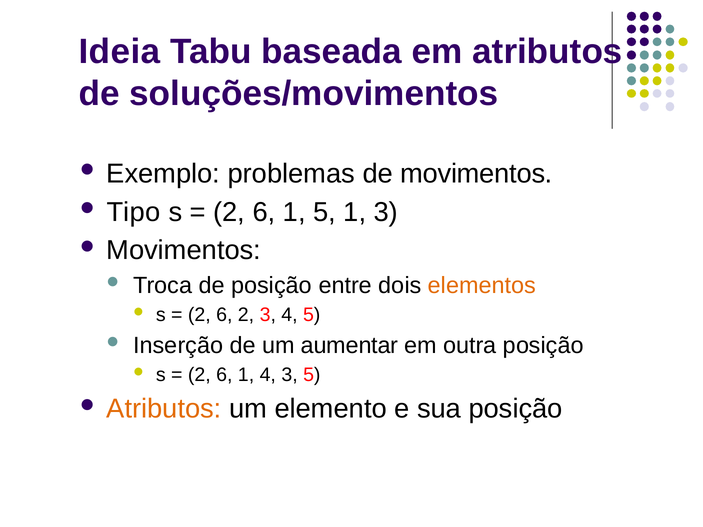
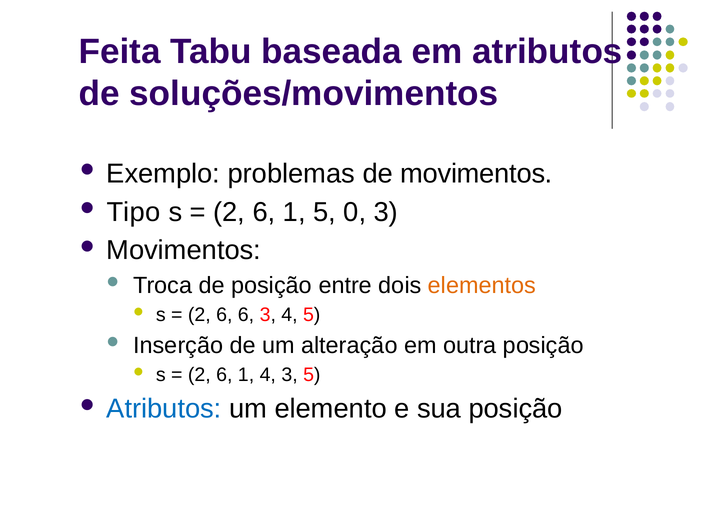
Ideia: Ideia -> Feita
5 1: 1 -> 0
6 2: 2 -> 6
aumentar: aumentar -> alteração
Atributos at (164, 409) colour: orange -> blue
